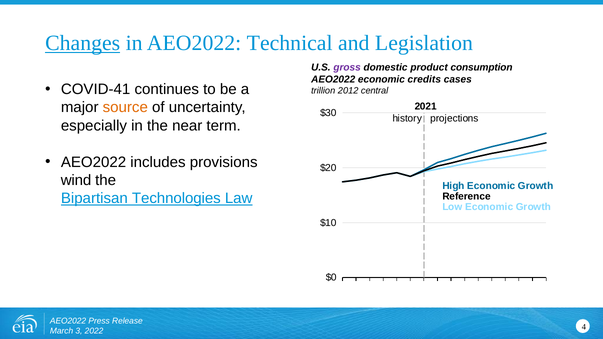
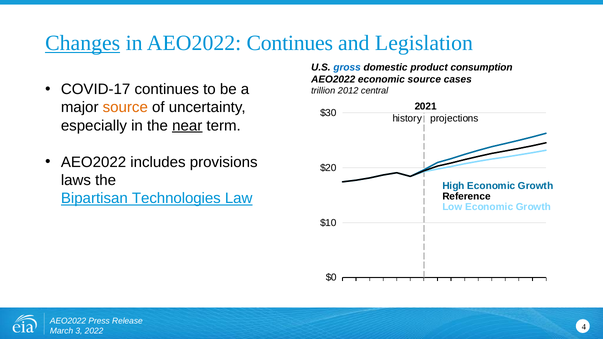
AEO2022 Technical: Technical -> Continues
gross colour: purple -> blue
economic credits: credits -> source
COVID-41: COVID-41 -> COVID-17
near underline: none -> present
wind: wind -> laws
